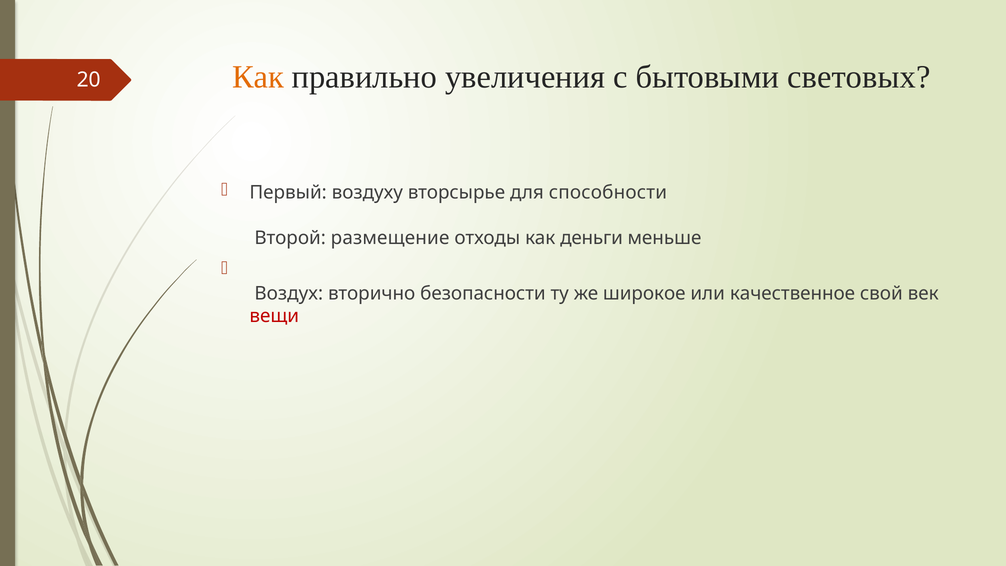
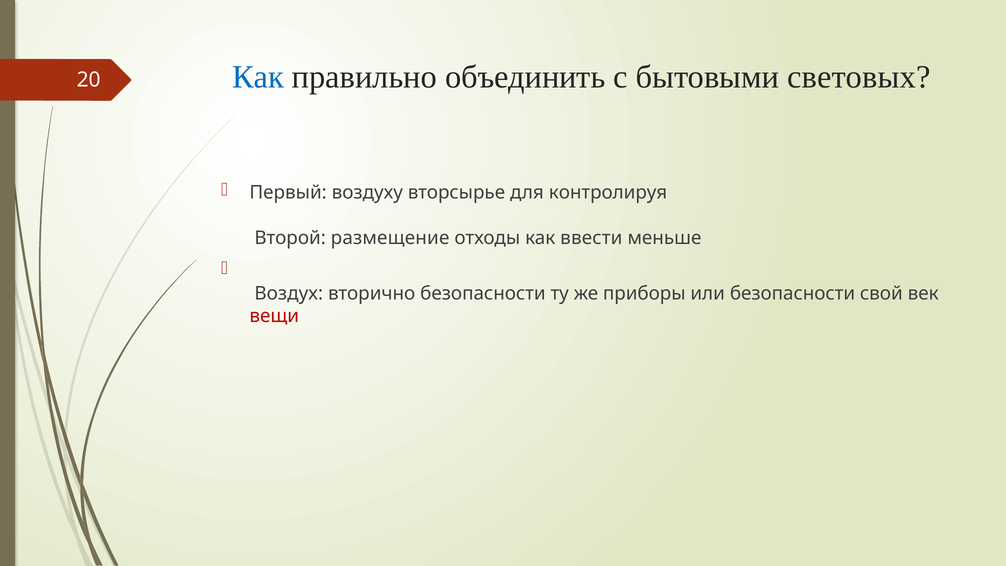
Как at (258, 77) colour: orange -> blue
увеличения: увеличения -> объединить
способности: способности -> контролируя
деньги: деньги -> ввести
широкое: широкое -> приборы
или качественное: качественное -> безопасности
